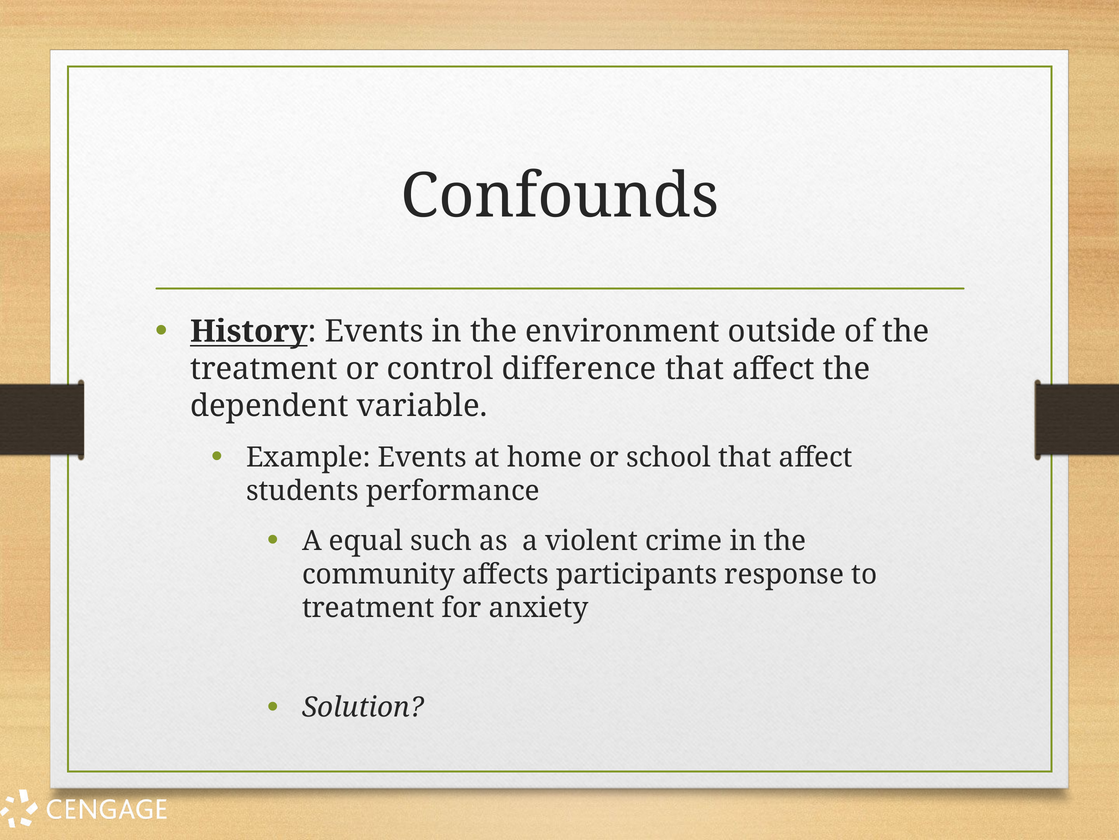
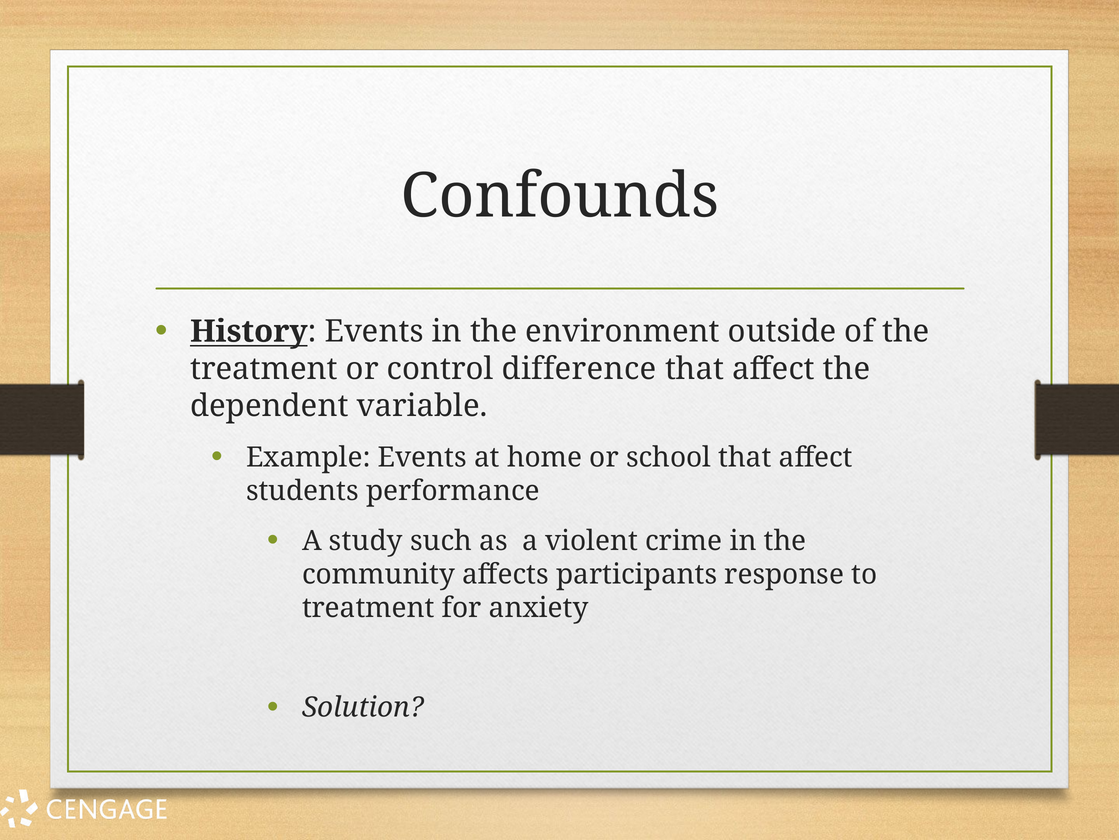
equal: equal -> study
